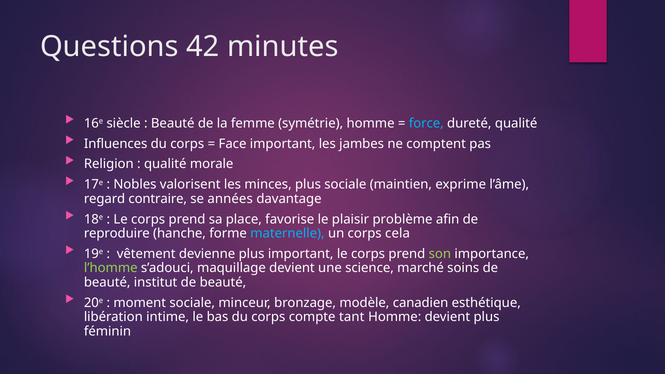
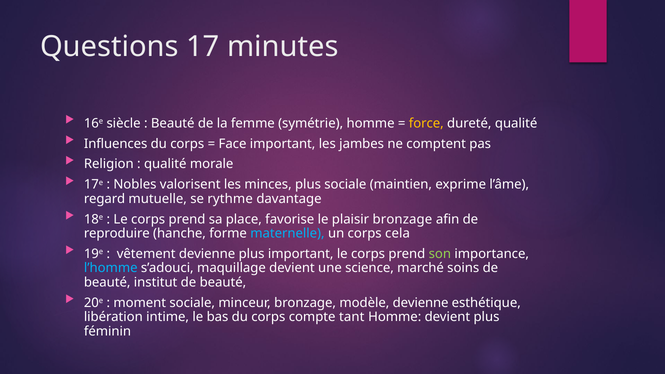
42: 42 -> 17
force colour: light blue -> yellow
contraire: contraire -> mutuelle
années: années -> rythme
plaisir problème: problème -> bronzage
l’homme colour: light green -> light blue
modèle canadien: canadien -> devienne
